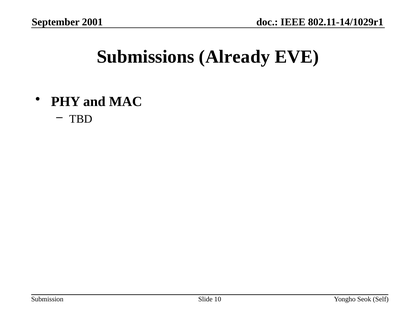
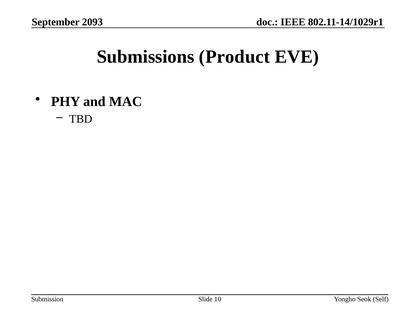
2001: 2001 -> 2093
Already: Already -> Product
